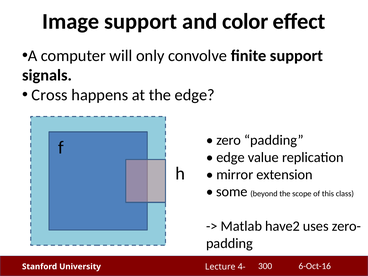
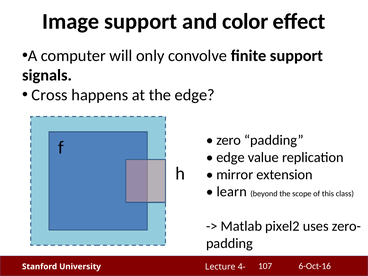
some: some -> learn
have2: have2 -> pixel2
300: 300 -> 107
